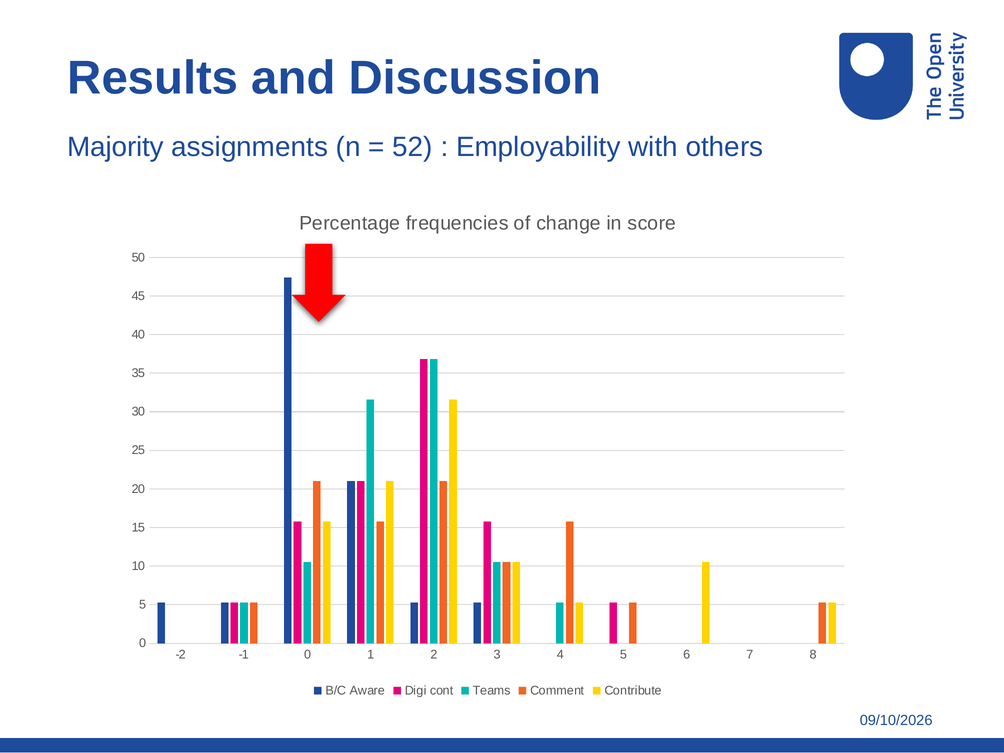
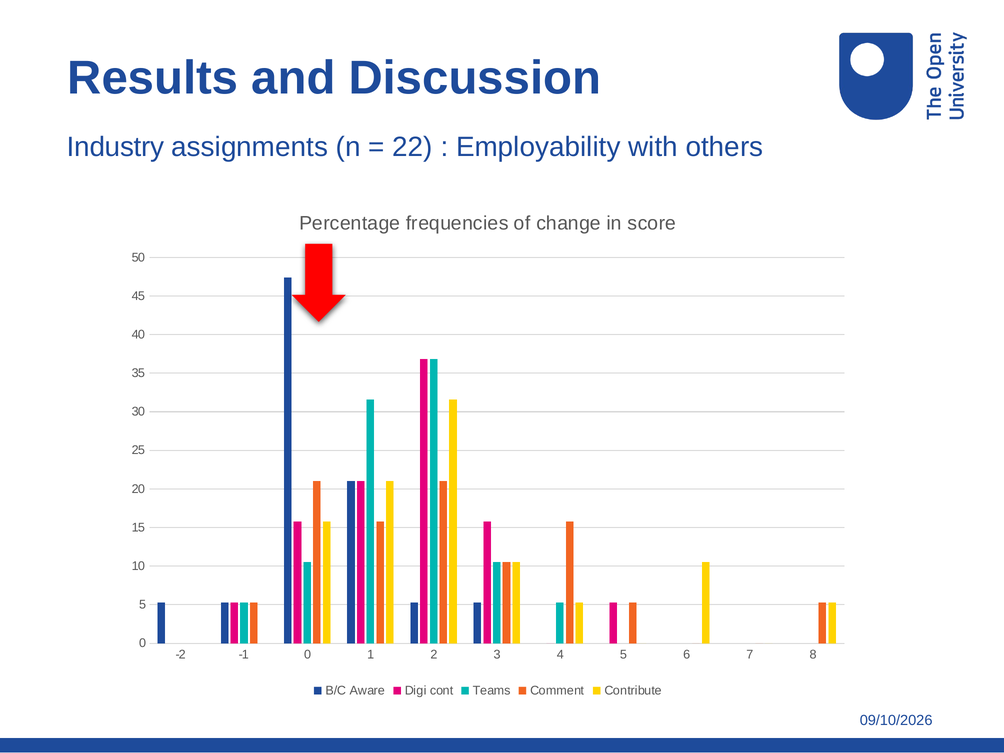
Majority: Majority -> Industry
52: 52 -> 22
